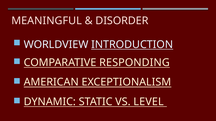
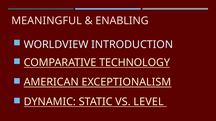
DISORDER: DISORDER -> ENABLING
INTRODUCTION underline: present -> none
RESPONDING: RESPONDING -> TECHNOLOGY
